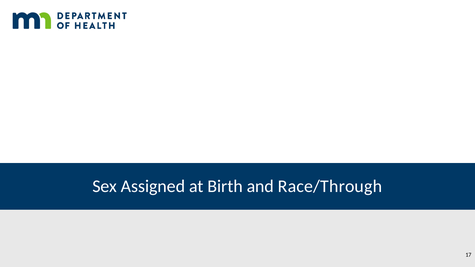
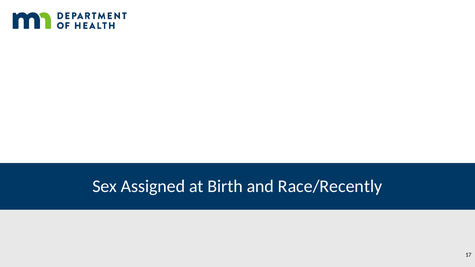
Race/Through: Race/Through -> Race/Recently
